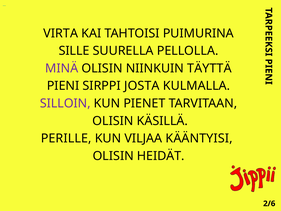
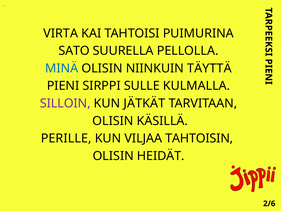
SILLE: SILLE -> SATO
MINÄ colour: purple -> blue
JOSTA: JOSTA -> SULLE
PIENET: PIENET -> JÄTKÄT
KÄÄNTYISI: KÄÄNTYISI -> TAHTOISIN
